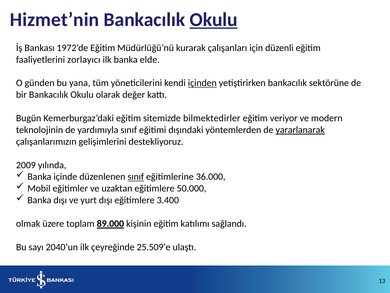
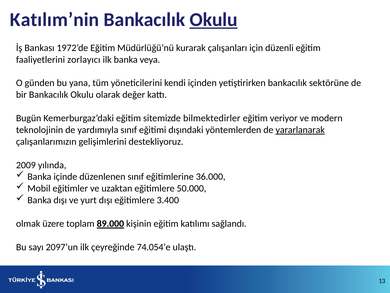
Hizmet’nin: Hizmet’nin -> Katılım’nin
elde: elde -> veya
içinden underline: present -> none
sınıf at (136, 176) underline: present -> none
2040’un: 2040’un -> 2097’un
25.509’e: 25.509’e -> 74.054’e
